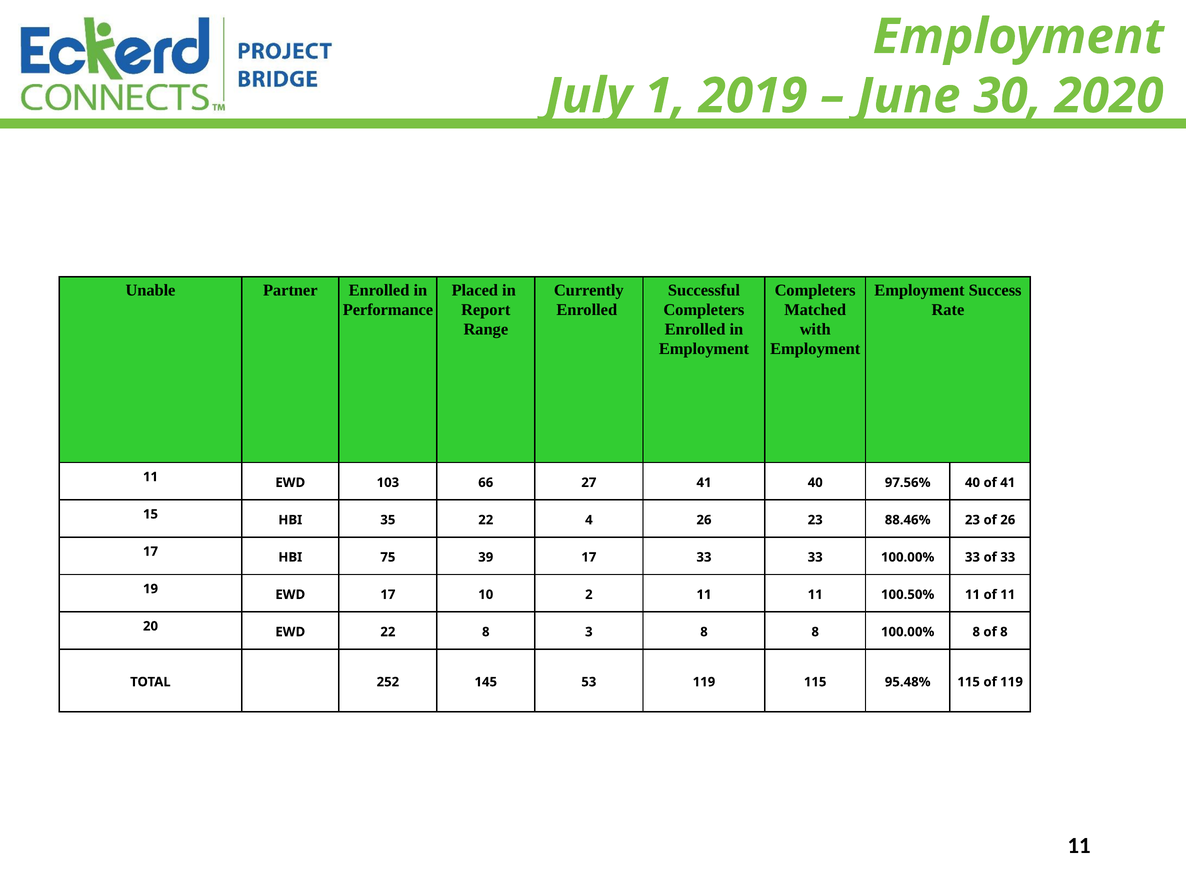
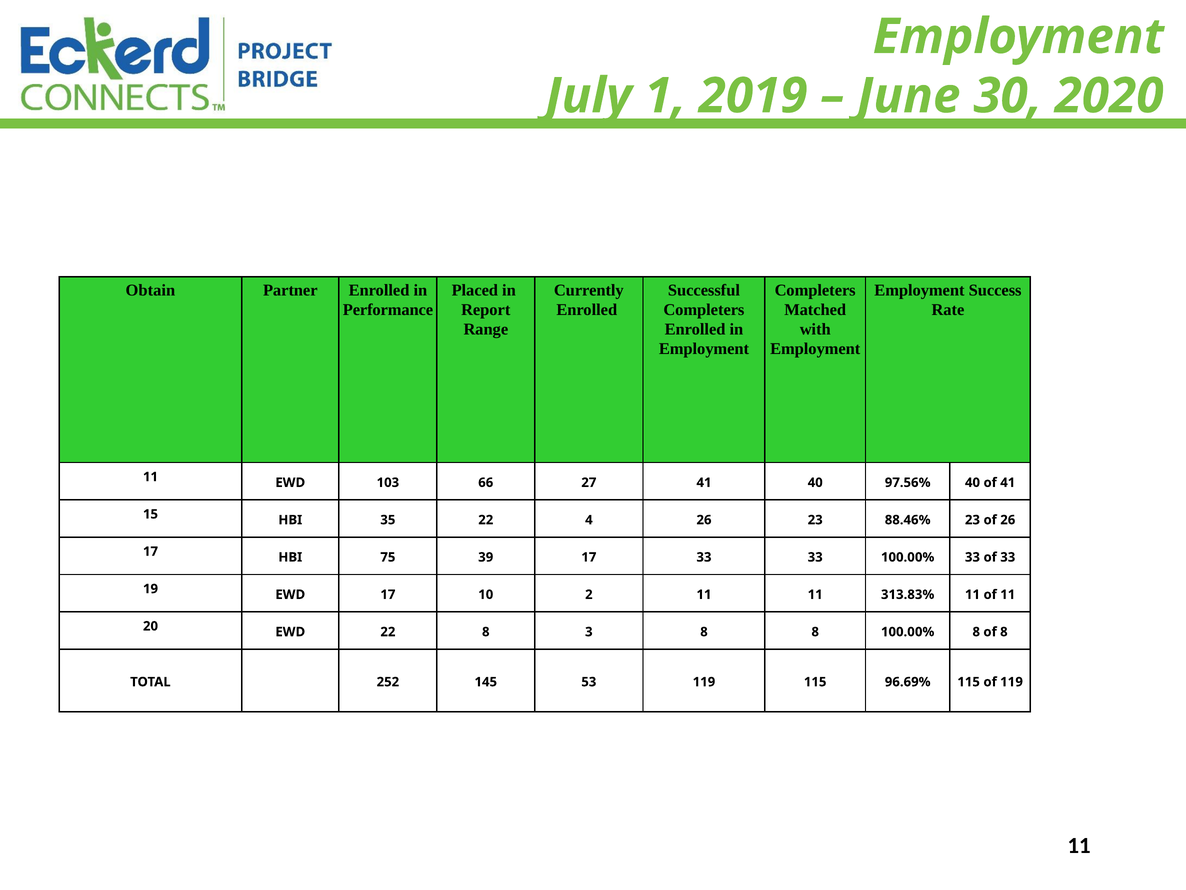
Unable: Unable -> Obtain
100.50%: 100.50% -> 313.83%
95.48%: 95.48% -> 96.69%
